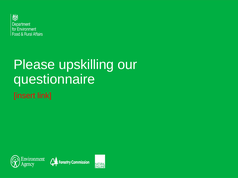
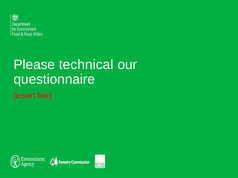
upskilling: upskilling -> technical
